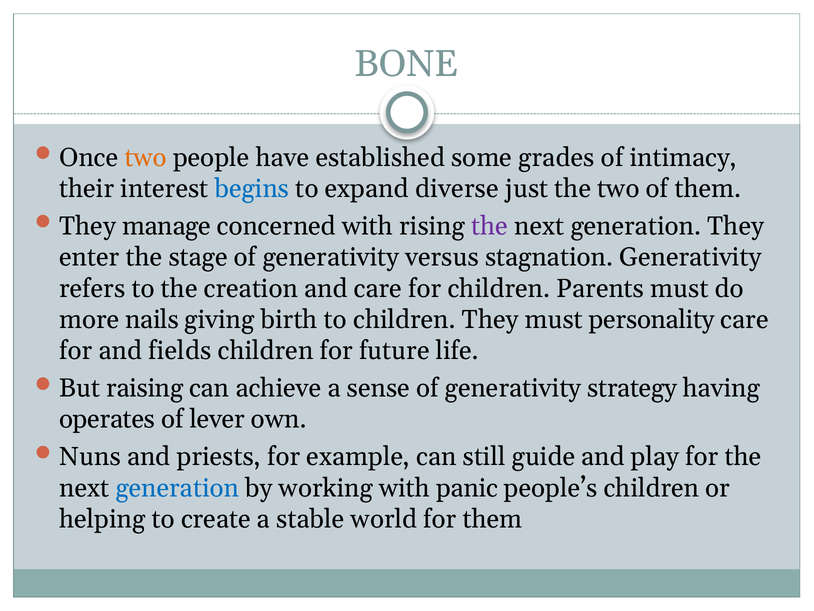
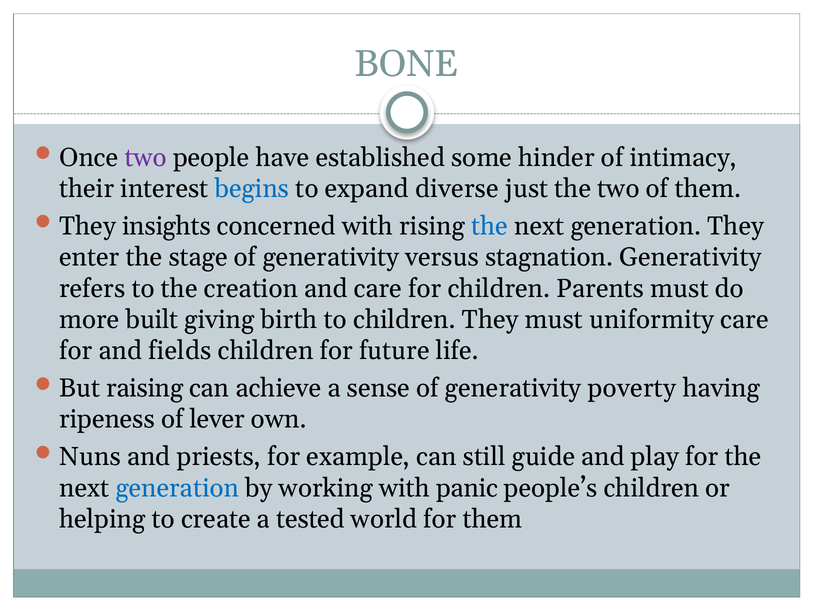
two at (146, 157) colour: orange -> purple
grades: grades -> hinder
manage: manage -> insights
the at (490, 226) colour: purple -> blue
nails: nails -> built
personality: personality -> uniformity
strategy: strategy -> poverty
operates: operates -> ripeness
stable: stable -> tested
